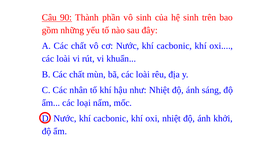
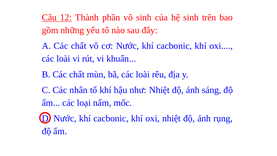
90: 90 -> 12
khởi: khởi -> rụng
